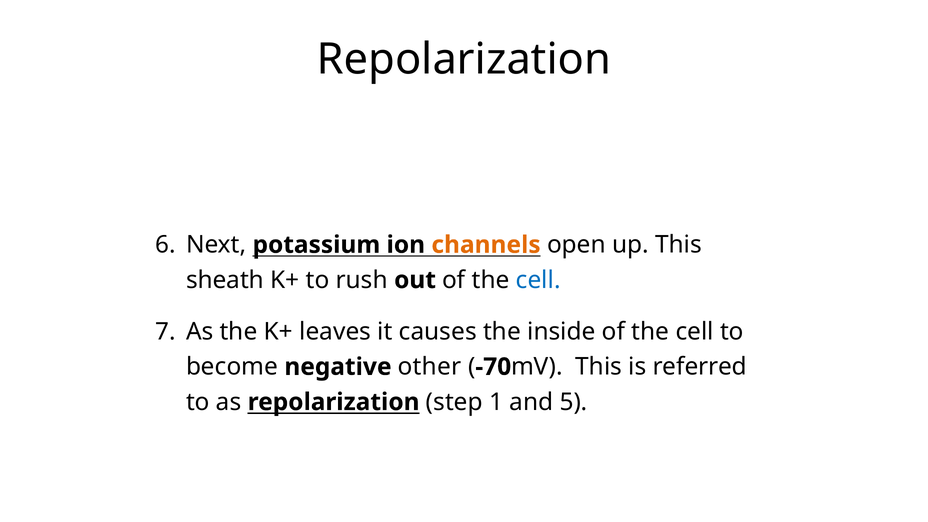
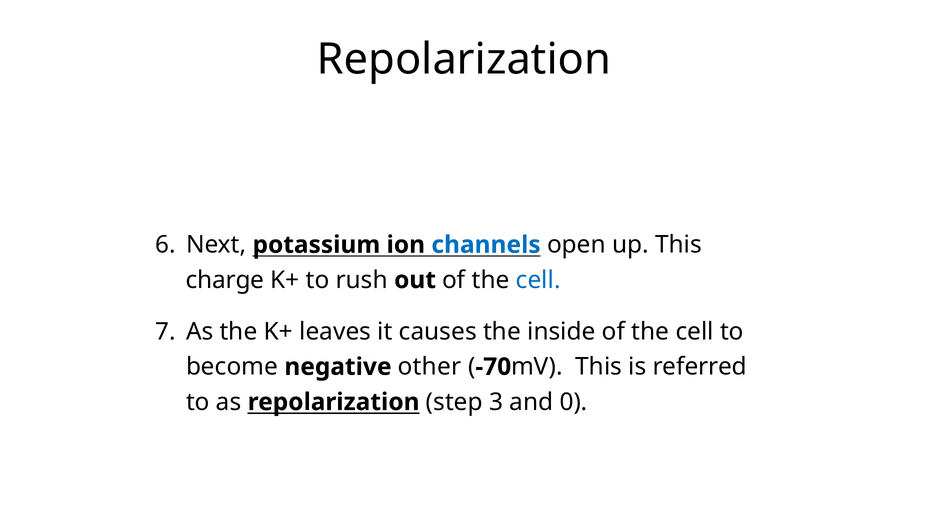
channels colour: orange -> blue
sheath: sheath -> charge
1: 1 -> 3
5: 5 -> 0
